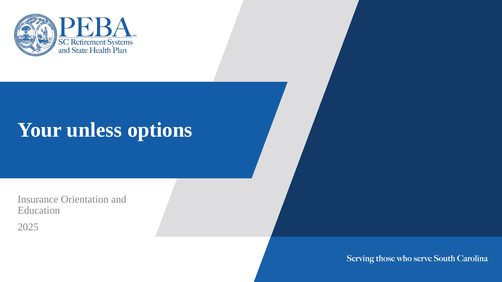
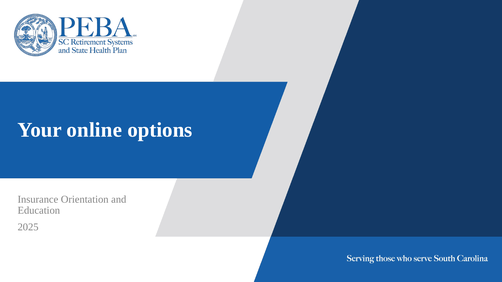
unless: unless -> online
